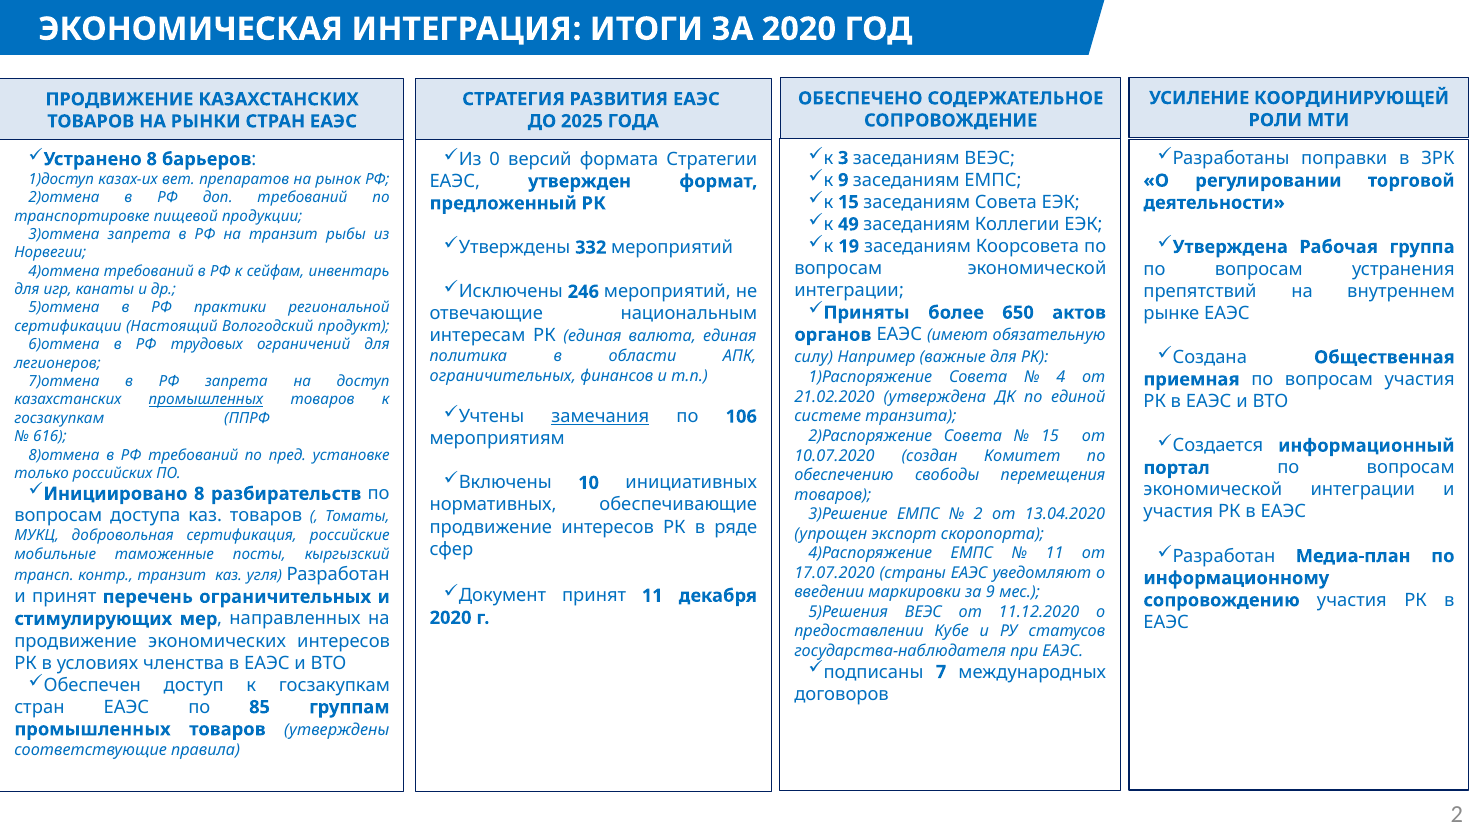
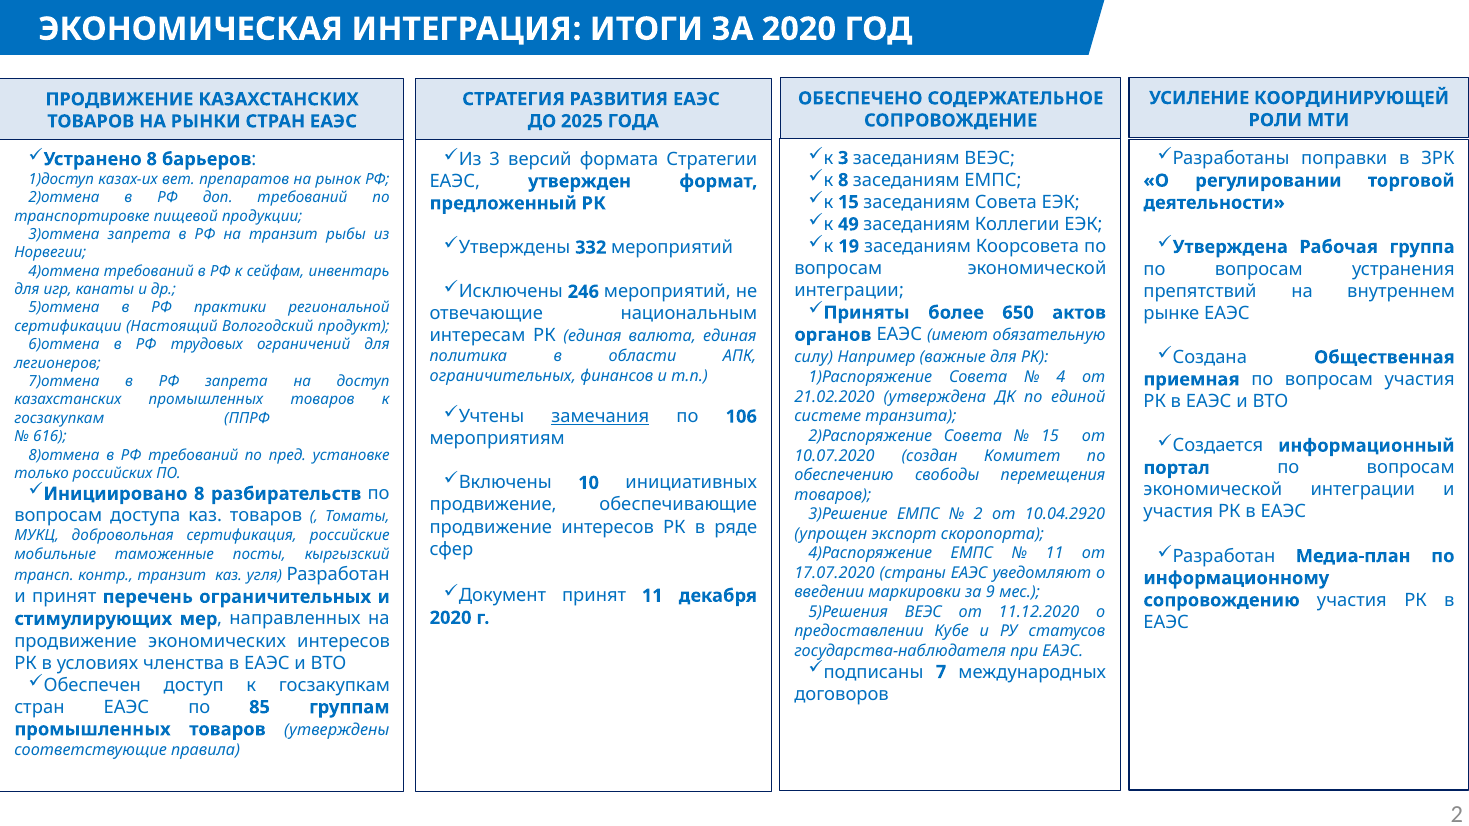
Из 0: 0 -> 3
к 9: 9 -> 8
промышленных at (206, 400) underline: present -> none
нормативных at (493, 505): нормативных -> продвижение
13.04.2020: 13.04.2020 -> 10.04.2920
